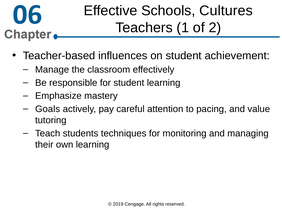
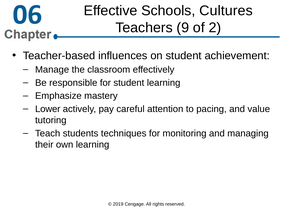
1: 1 -> 9
Goals: Goals -> Lower
